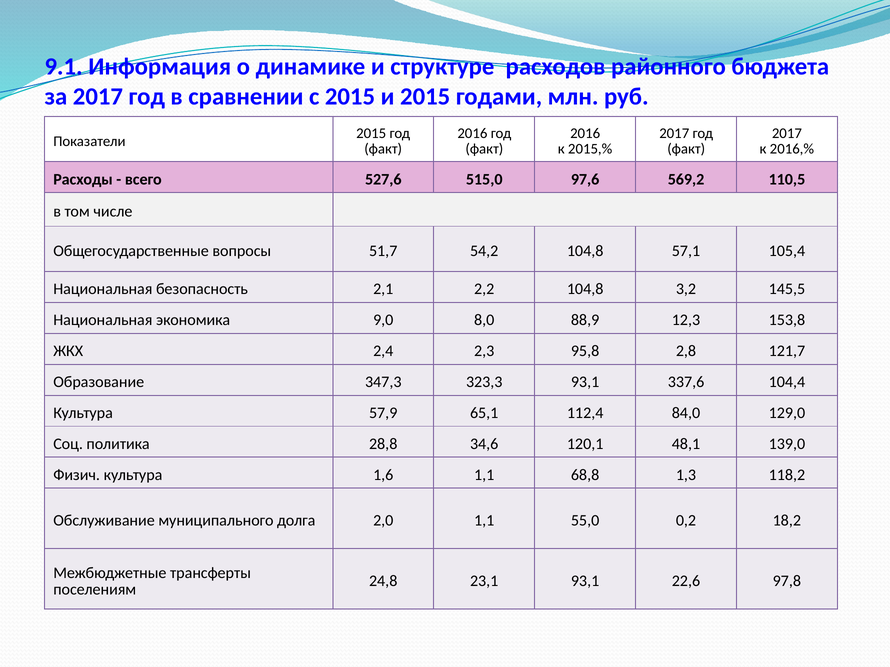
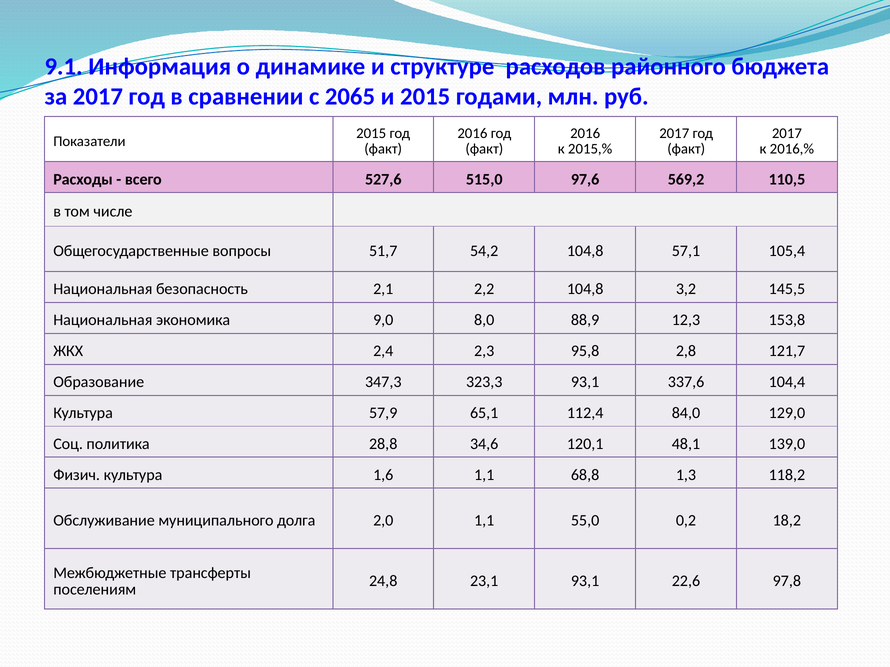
с 2015: 2015 -> 2065
